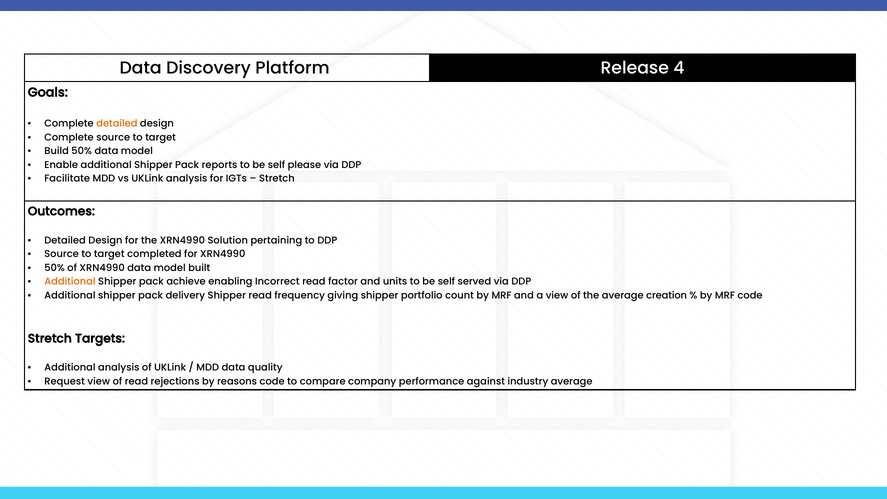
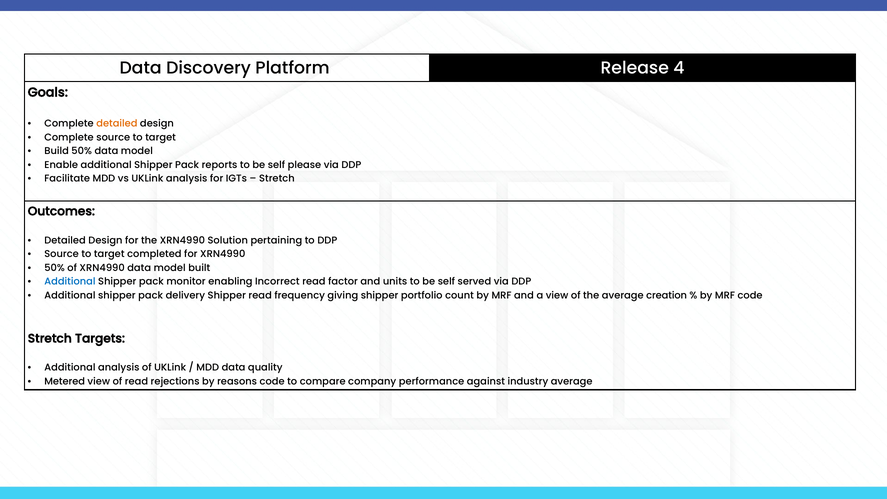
Additional at (70, 282) colour: orange -> blue
achieve: achieve -> monitor
Request: Request -> Metered
